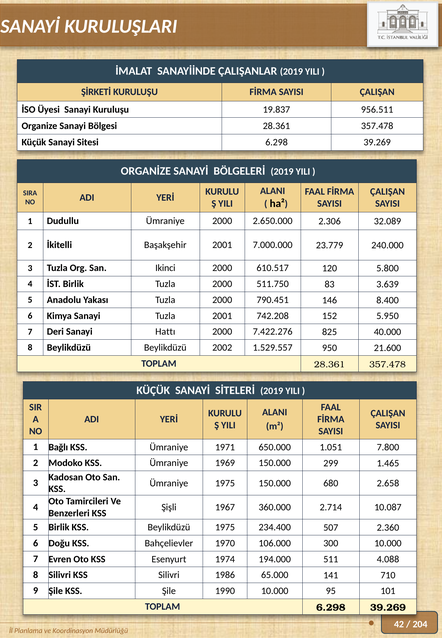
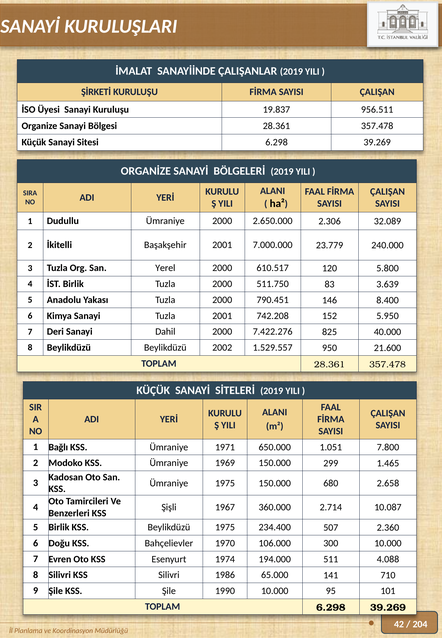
Ikinci: Ikinci -> Yerel
Hattı: Hattı -> Dahil
